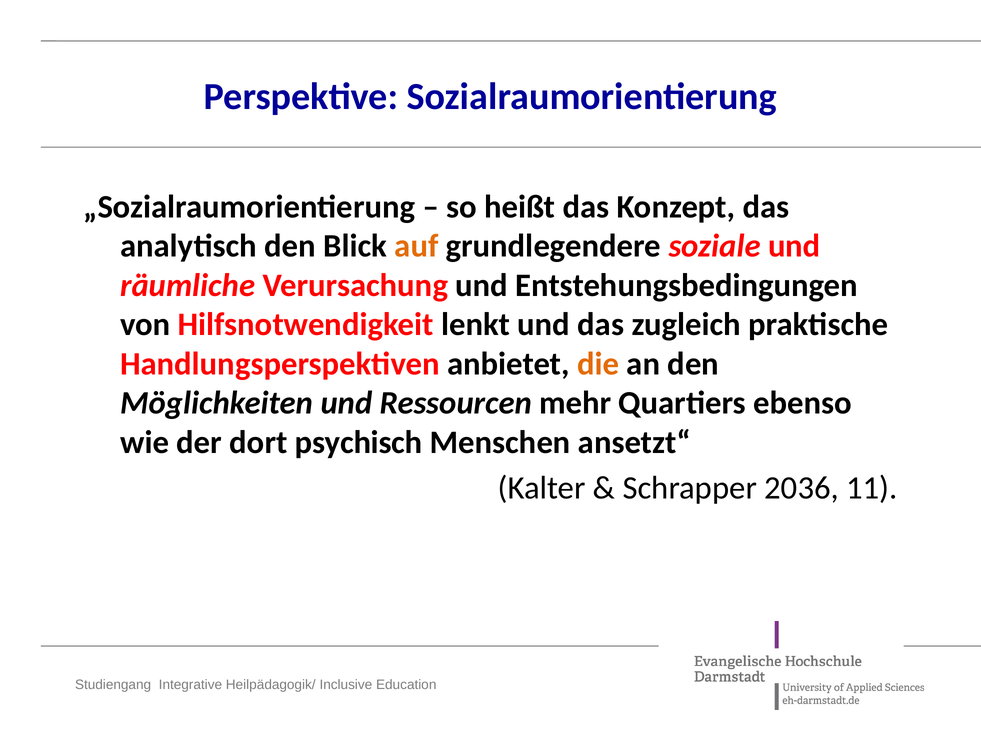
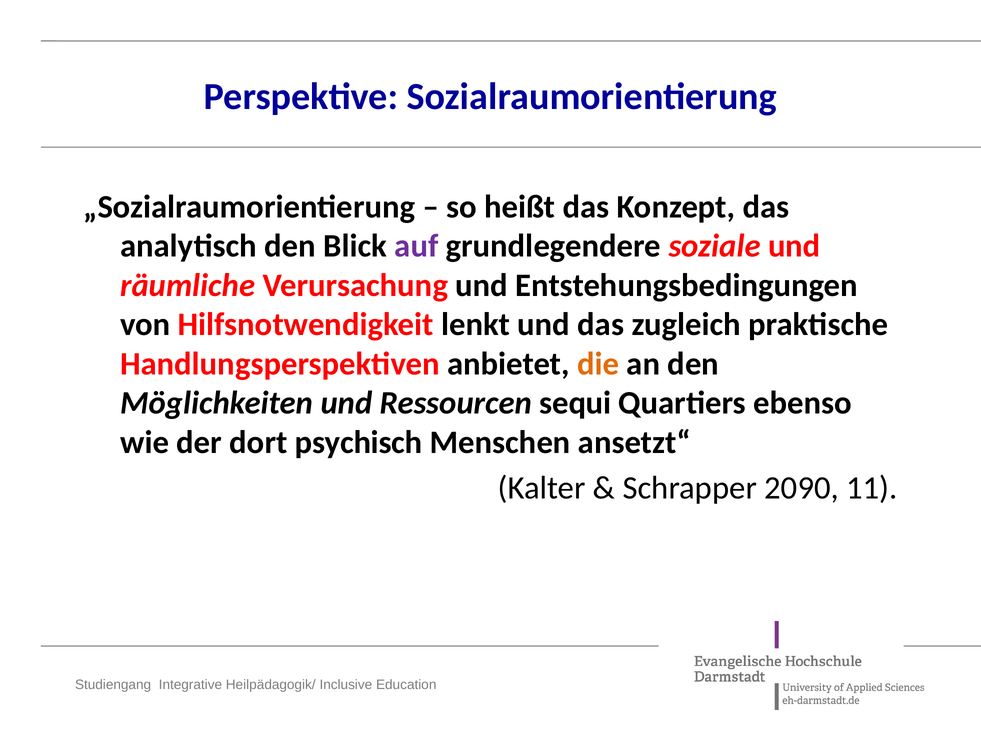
auf colour: orange -> purple
mehr: mehr -> sequi
2036: 2036 -> 2090
